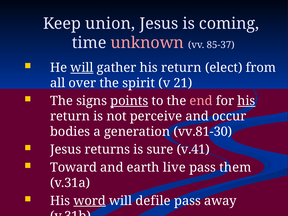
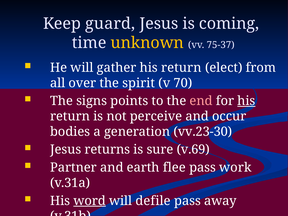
union: union -> guard
unknown colour: pink -> yellow
85-37: 85-37 -> 75-37
will at (82, 68) underline: present -> none
21: 21 -> 70
points underline: present -> none
vv.81-30: vv.81-30 -> vv.23-30
v.41: v.41 -> v.69
Toward: Toward -> Partner
live: live -> flee
them: them -> work
